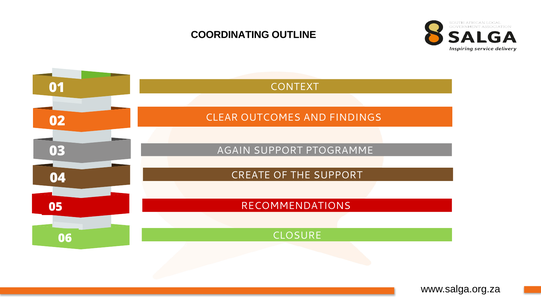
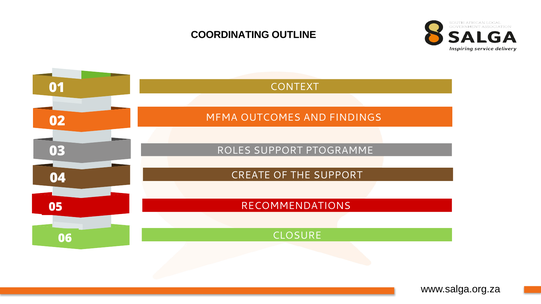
CLEAR: CLEAR -> MFMA
AGAIN: AGAIN -> ROLES
